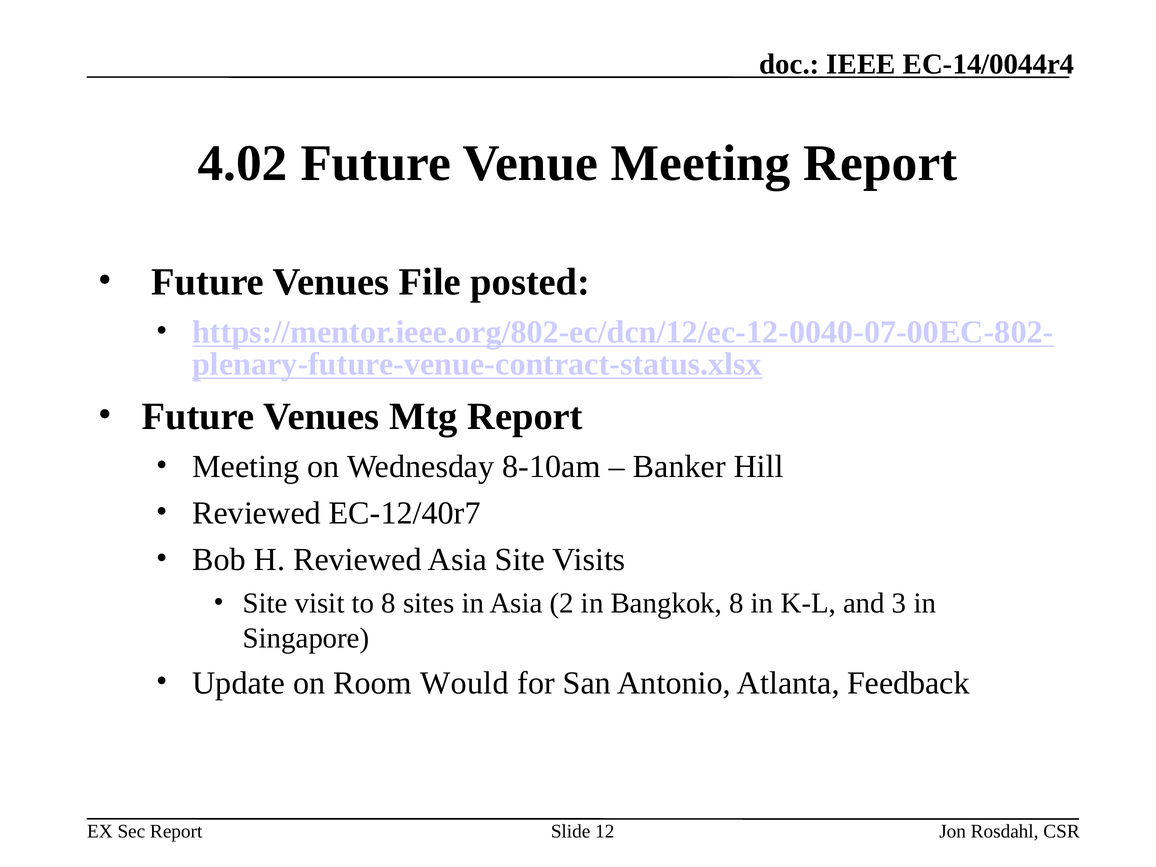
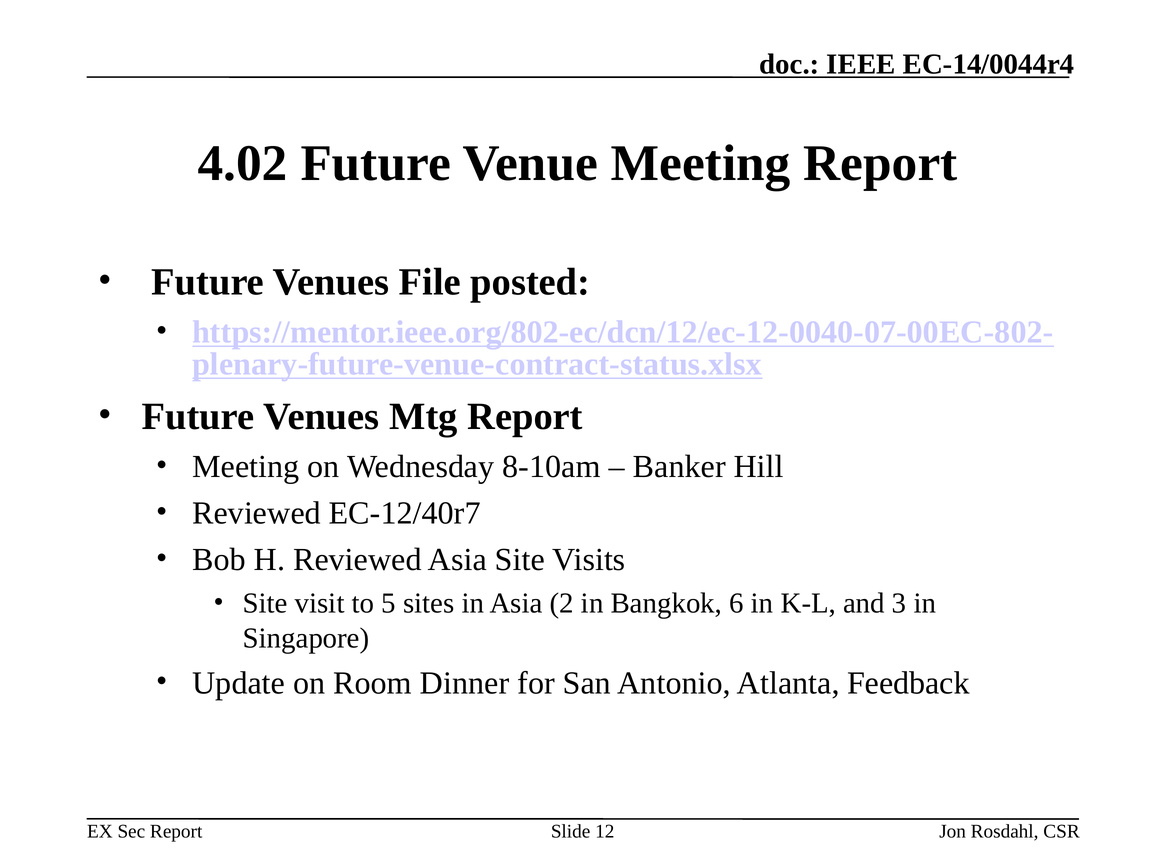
to 8: 8 -> 5
Bangkok 8: 8 -> 6
Would: Would -> Dinner
